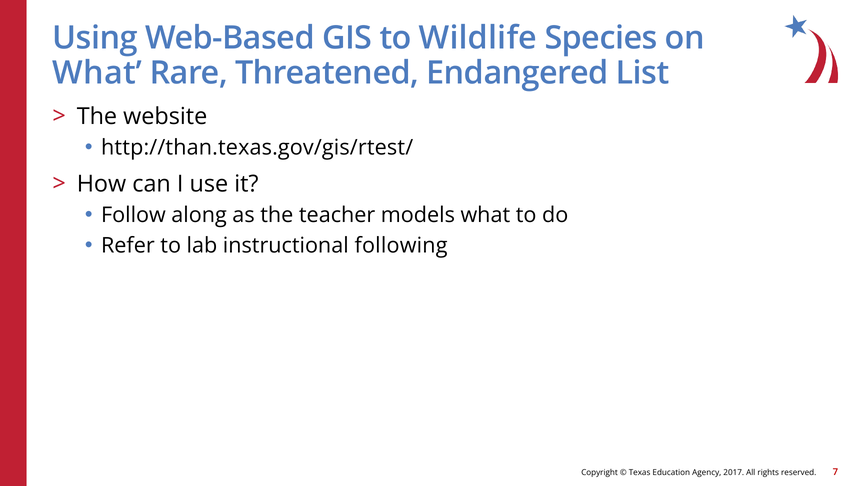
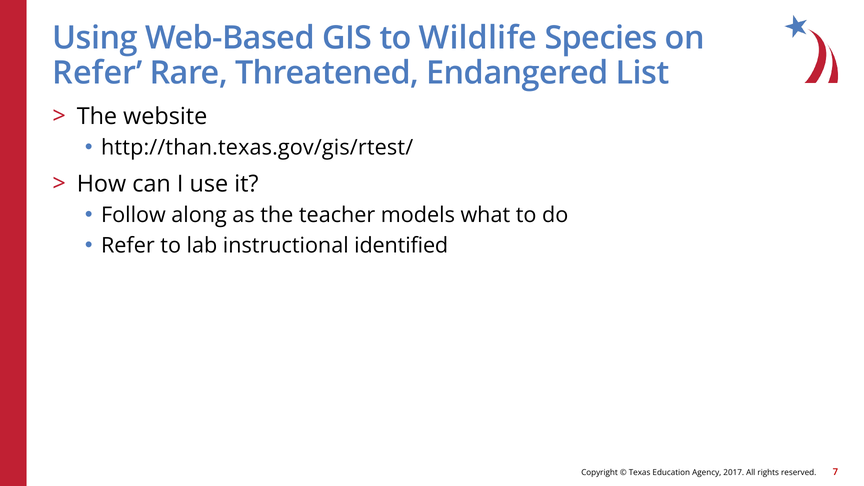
What at (97, 73): What -> Refer
following: following -> identified
